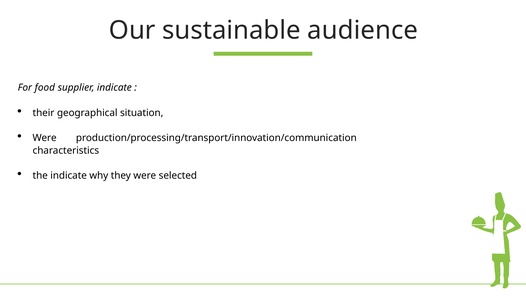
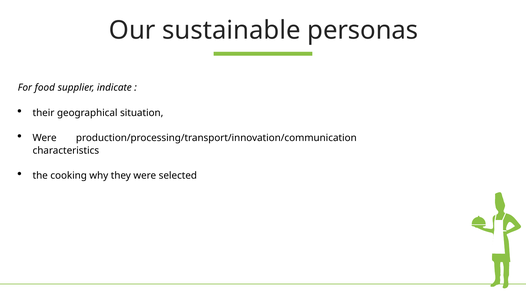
audience: audience -> personas
the indicate: indicate -> cooking
